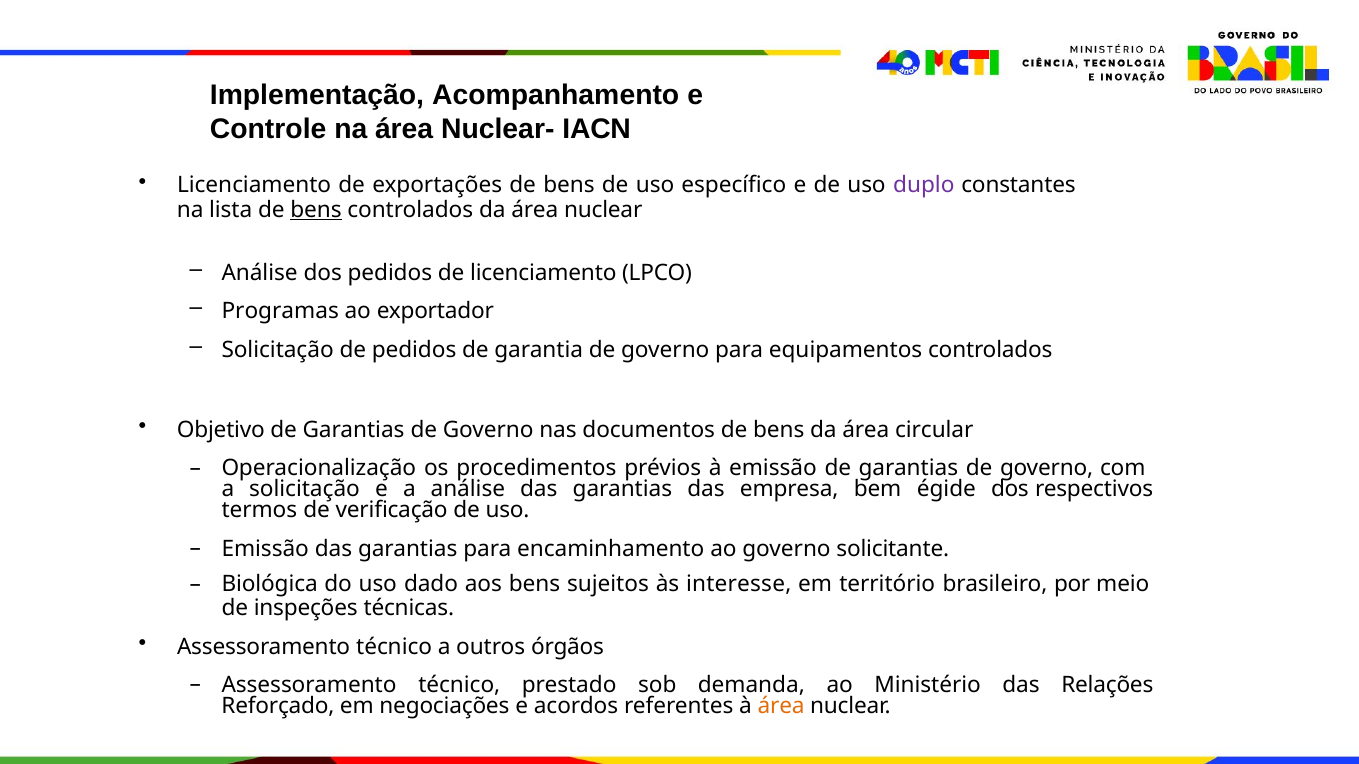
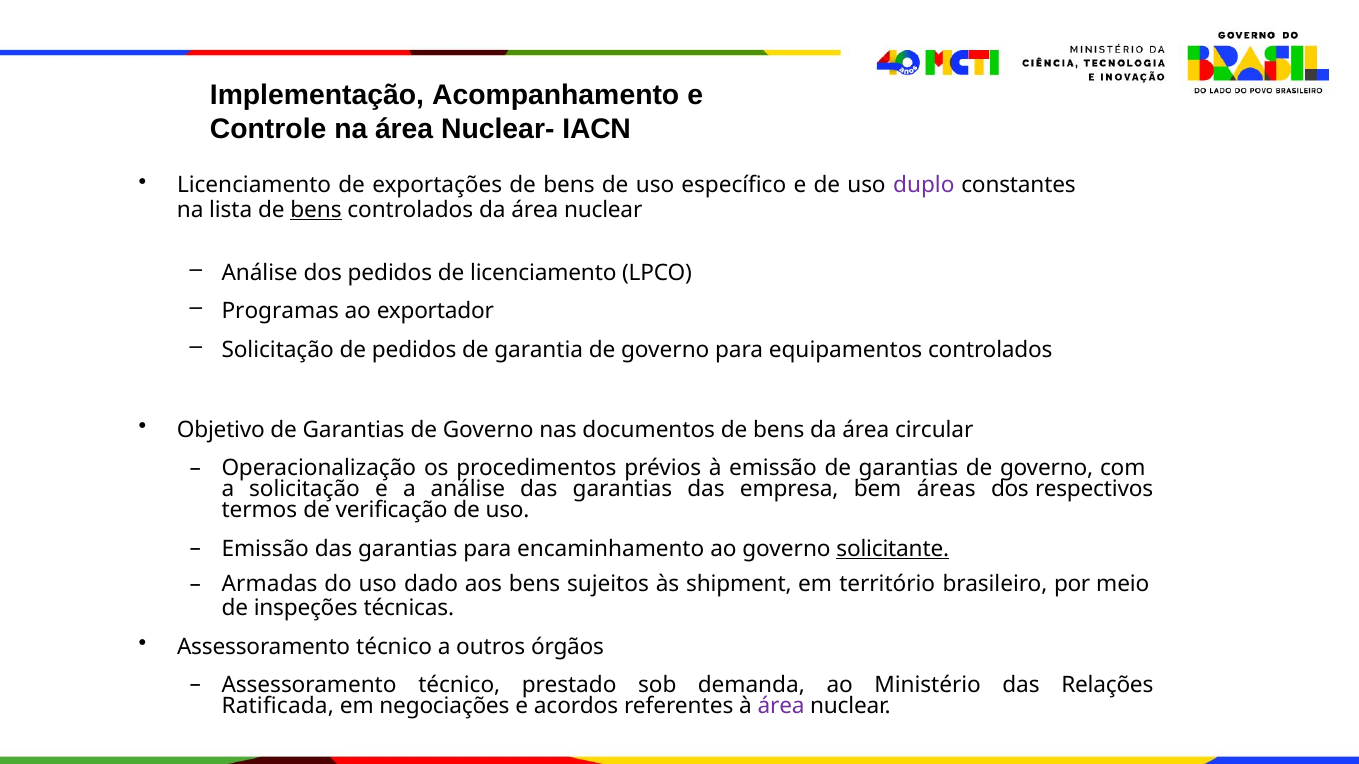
égide: égide -> áreas
solicitante underline: none -> present
Biológica: Biológica -> Armadas
interesse: interesse -> shipment
Reforçado: Reforçado -> Ratificada
área at (781, 707) colour: orange -> purple
